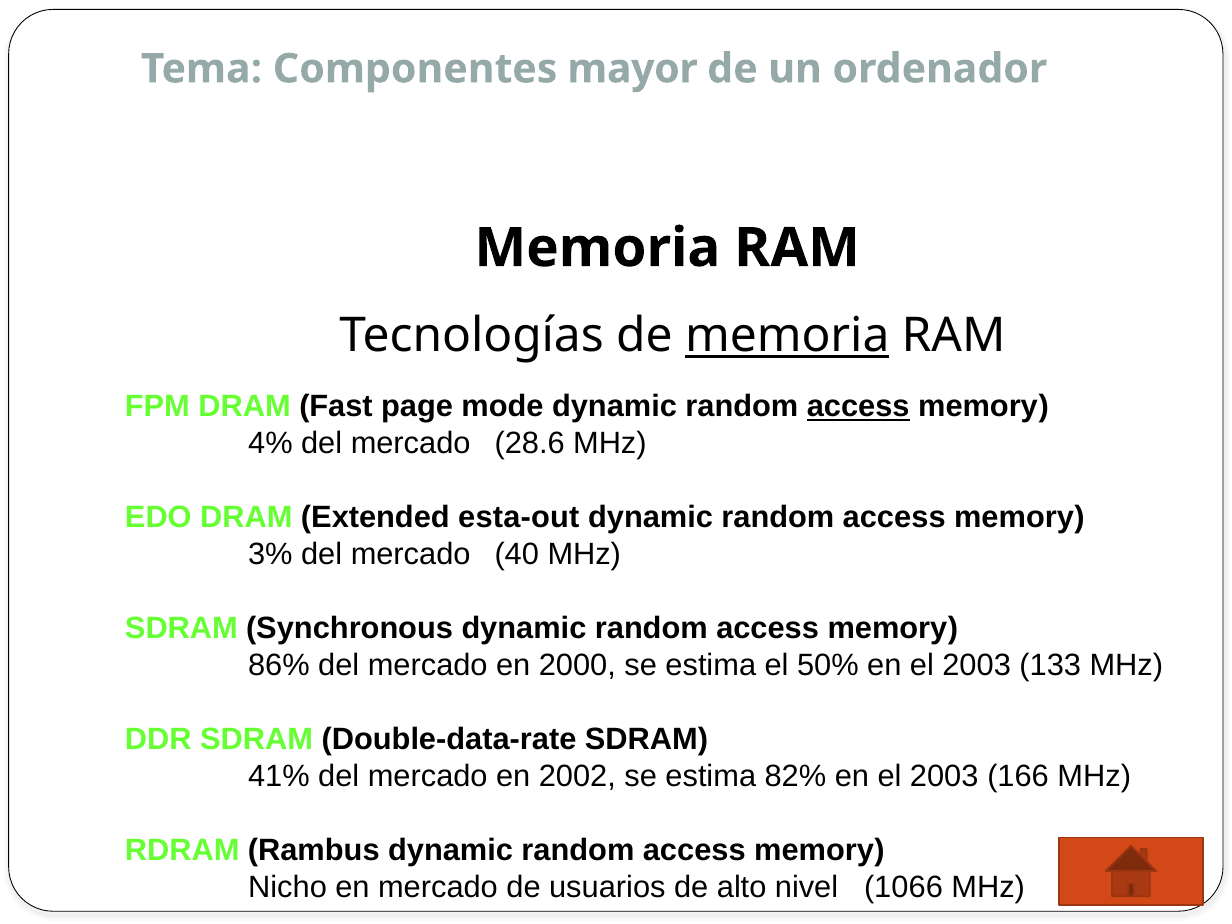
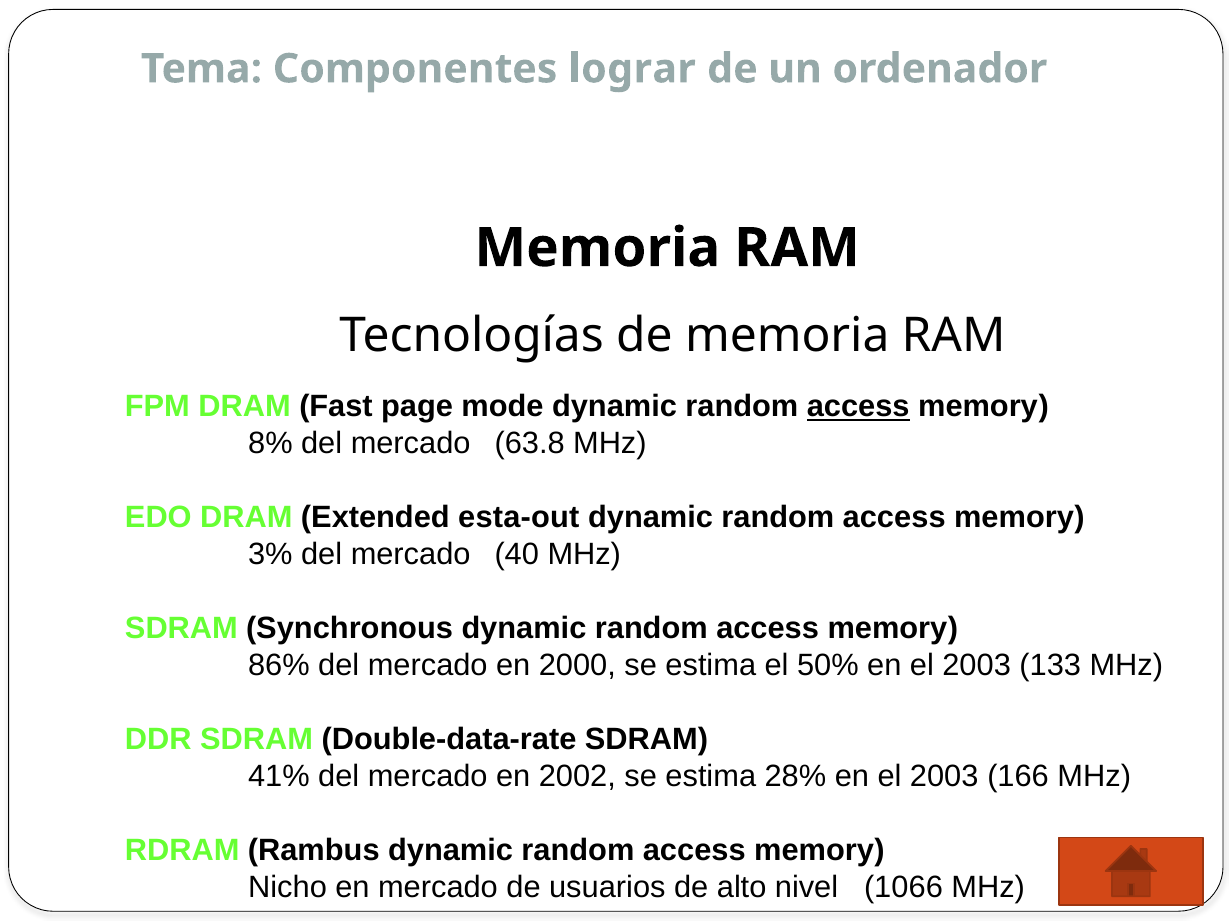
mayor: mayor -> lograr
memoria at (787, 336) underline: present -> none
4%: 4% -> 8%
28.6: 28.6 -> 63.8
82%: 82% -> 28%
